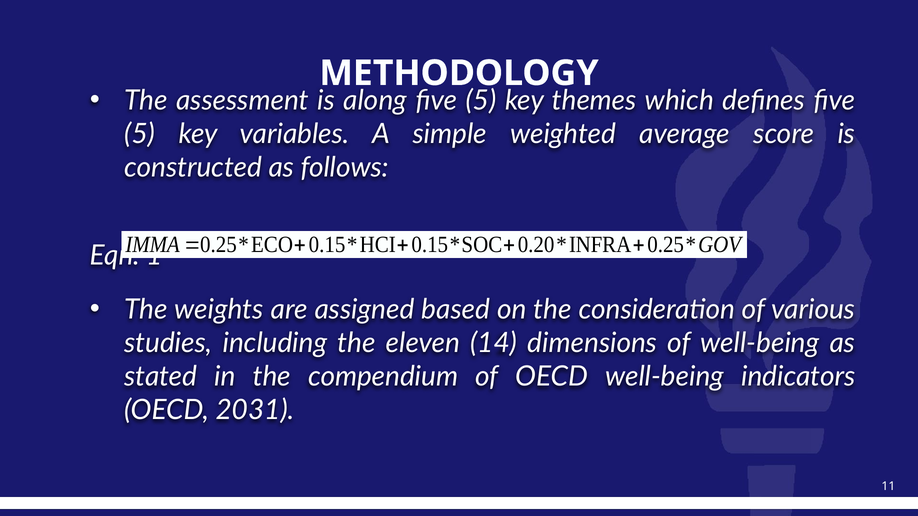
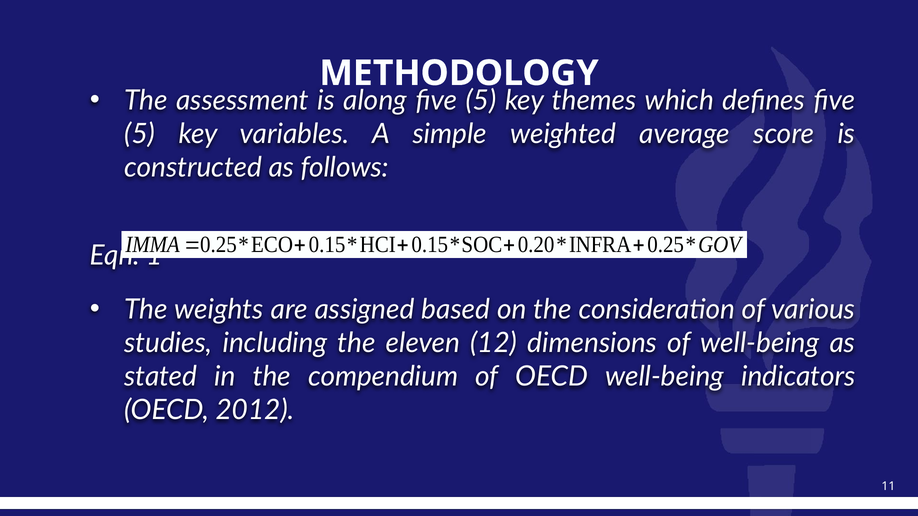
14: 14 -> 12
2031: 2031 -> 2012
